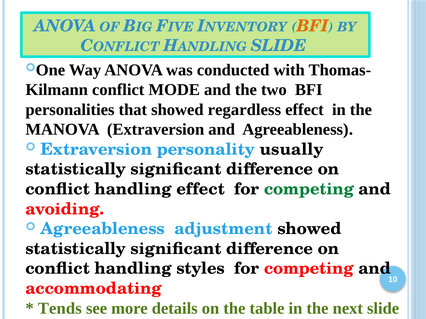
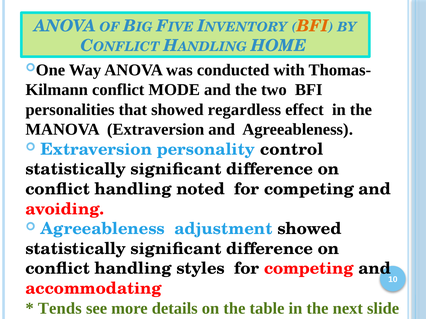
SLIDE at (279, 46): SLIDE -> HOME
usually: usually -> control
handling effect: effect -> noted
competing at (309, 189) colour: green -> black
